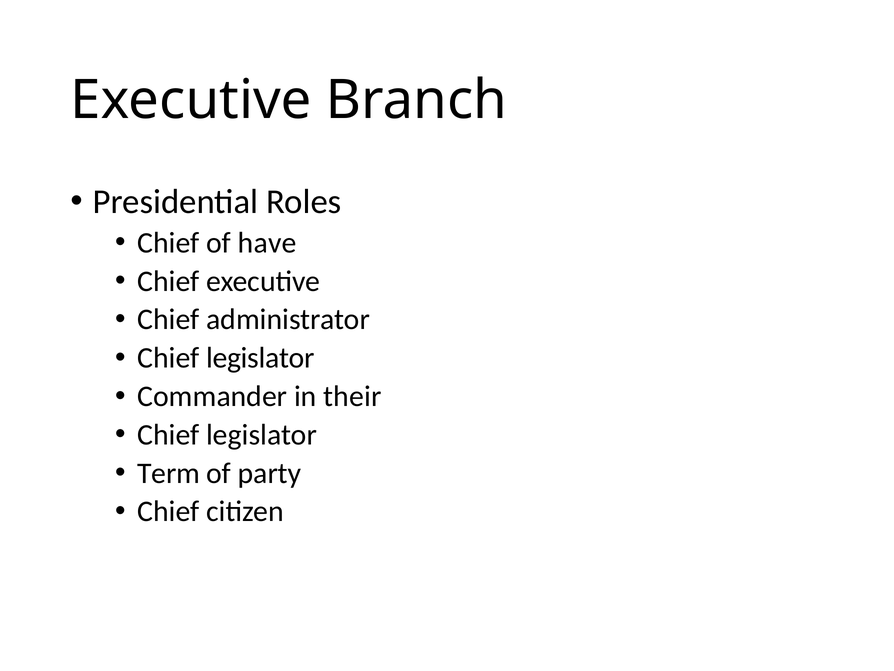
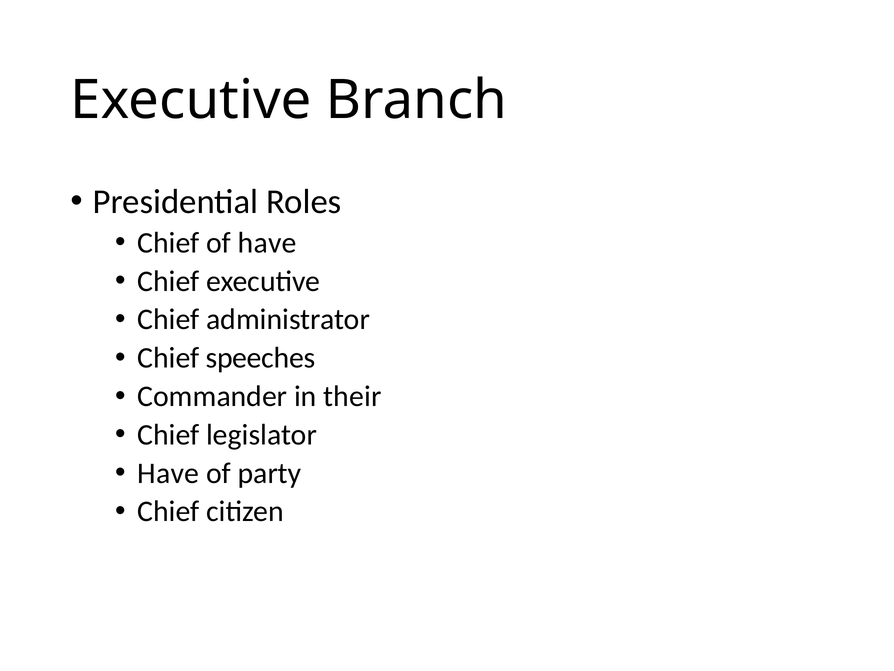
legislator at (260, 358): legislator -> speeches
Term at (169, 473): Term -> Have
